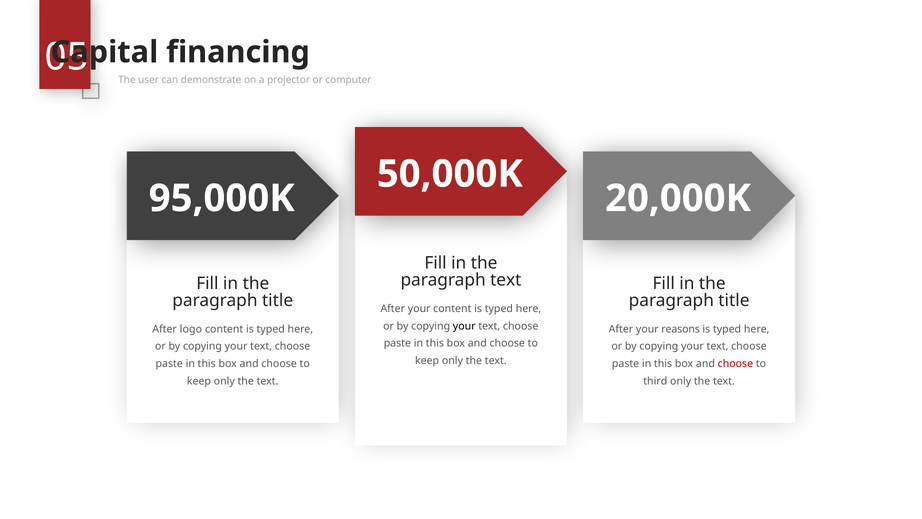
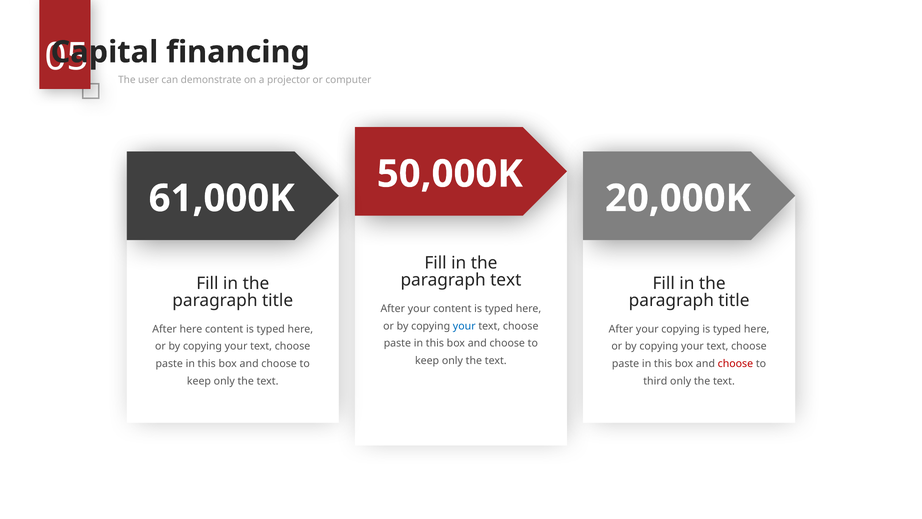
95,000K: 95,000K -> 61,000K
your at (464, 326) colour: black -> blue
After logo: logo -> here
your reasons: reasons -> copying
